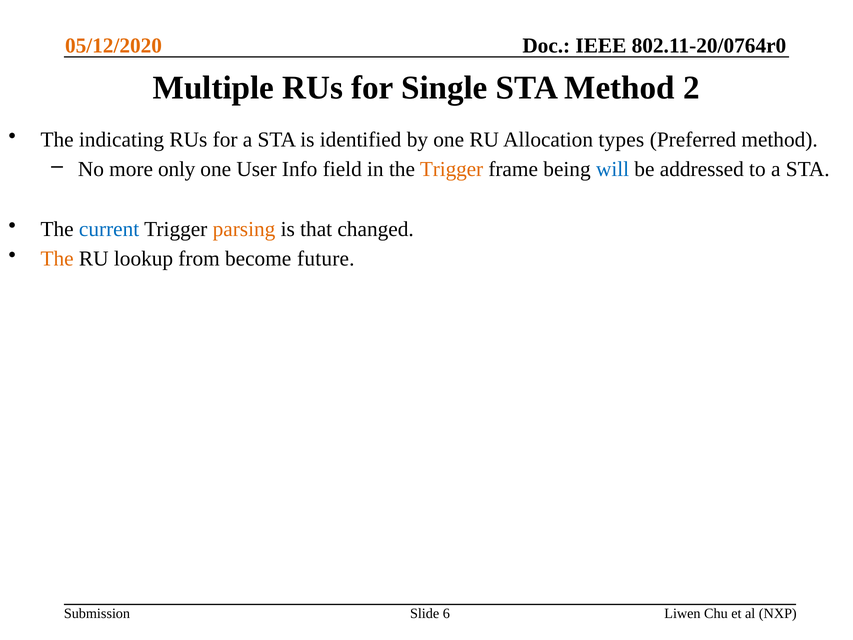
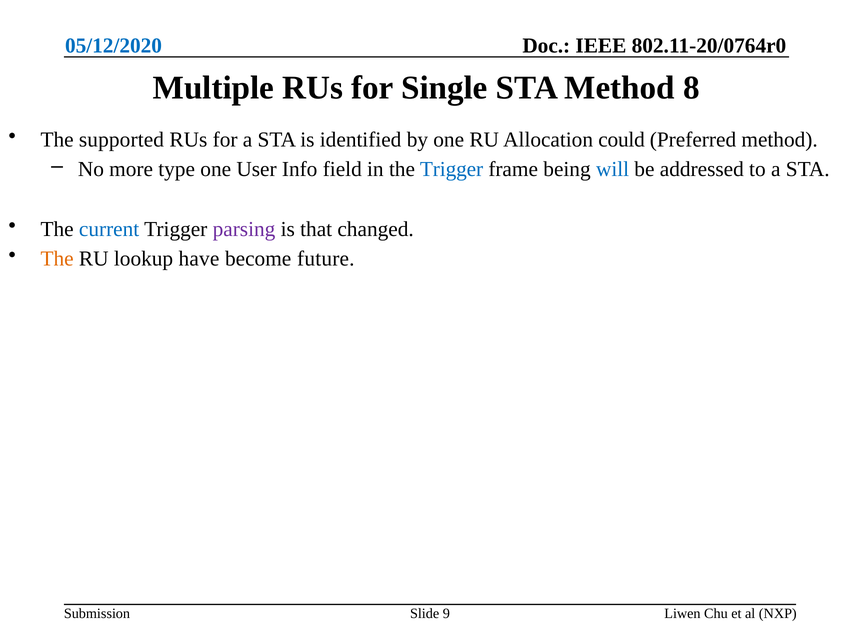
05/12/2020 colour: orange -> blue
2: 2 -> 8
indicating: indicating -> supported
types: types -> could
only: only -> type
Trigger at (452, 169) colour: orange -> blue
parsing colour: orange -> purple
from: from -> have
6: 6 -> 9
